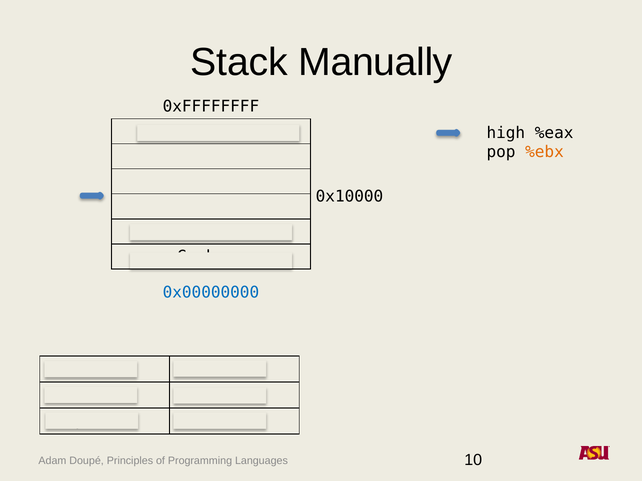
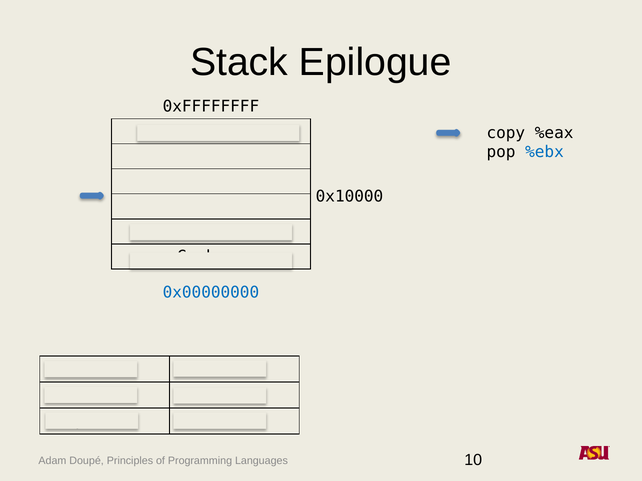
Manually: Manually -> Epilogue
high: high -> copy
%ebx at (544, 152) colour: orange -> blue
